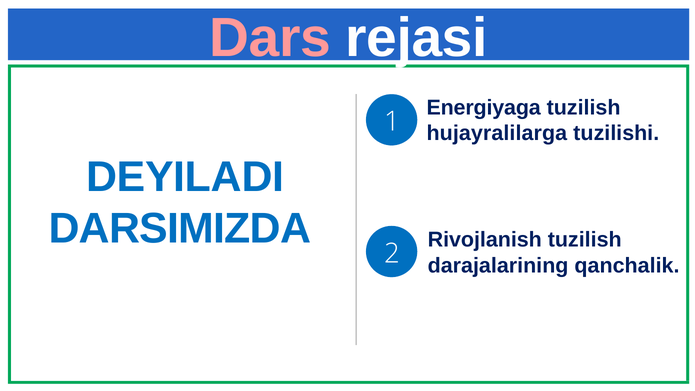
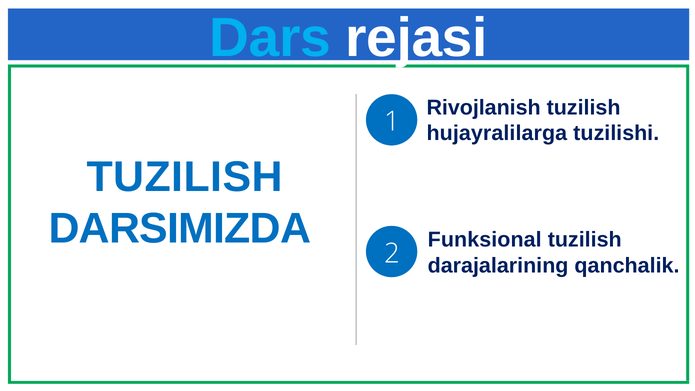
Dars colour: pink -> light blue
Energiyaga: Energiyaga -> Rivojlanish
DEYILADI at (185, 177): DEYILADI -> TUZILISH
Rivojlanish: Rivojlanish -> Funksional
